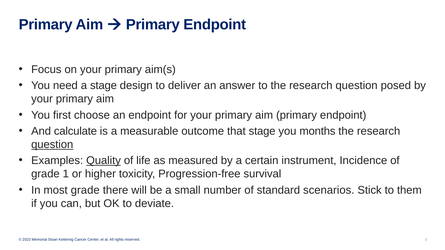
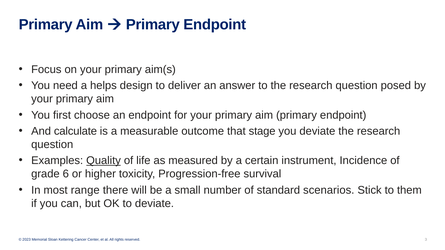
a stage: stage -> helps
you months: months -> deviate
question at (52, 145) underline: present -> none
1: 1 -> 6
most grade: grade -> range
